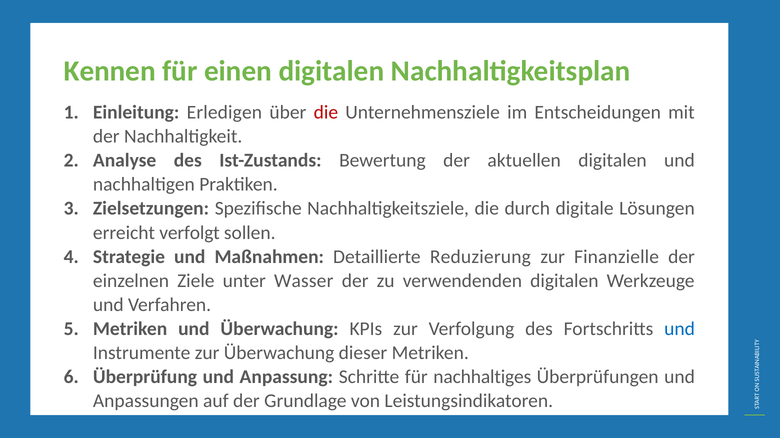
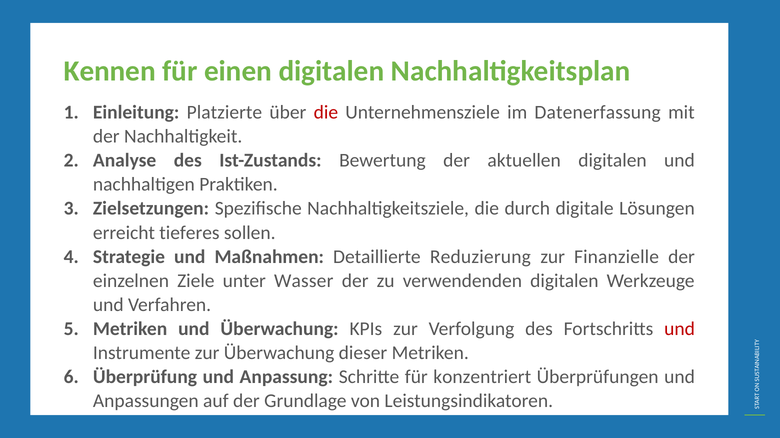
Erledigen: Erledigen -> Platzierte
Entscheidungen: Entscheidungen -> Datenerfassung
verfolgt: verfolgt -> tieferes
und at (680, 329) colour: blue -> red
nachhaltiges: nachhaltiges -> konzentriert
